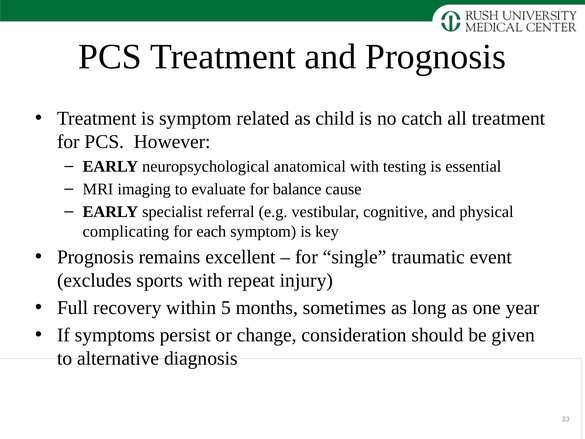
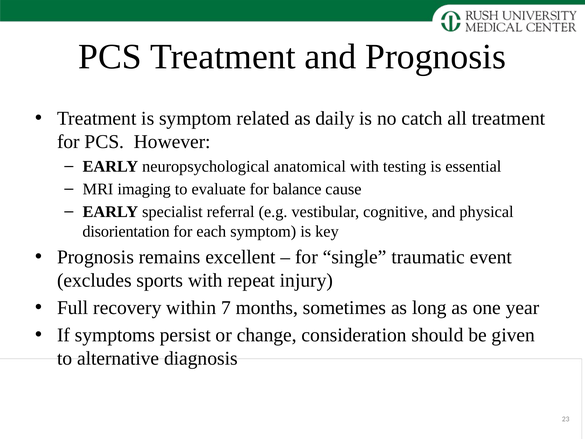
child: child -> daily
complicating: complicating -> disorientation
5: 5 -> 7
